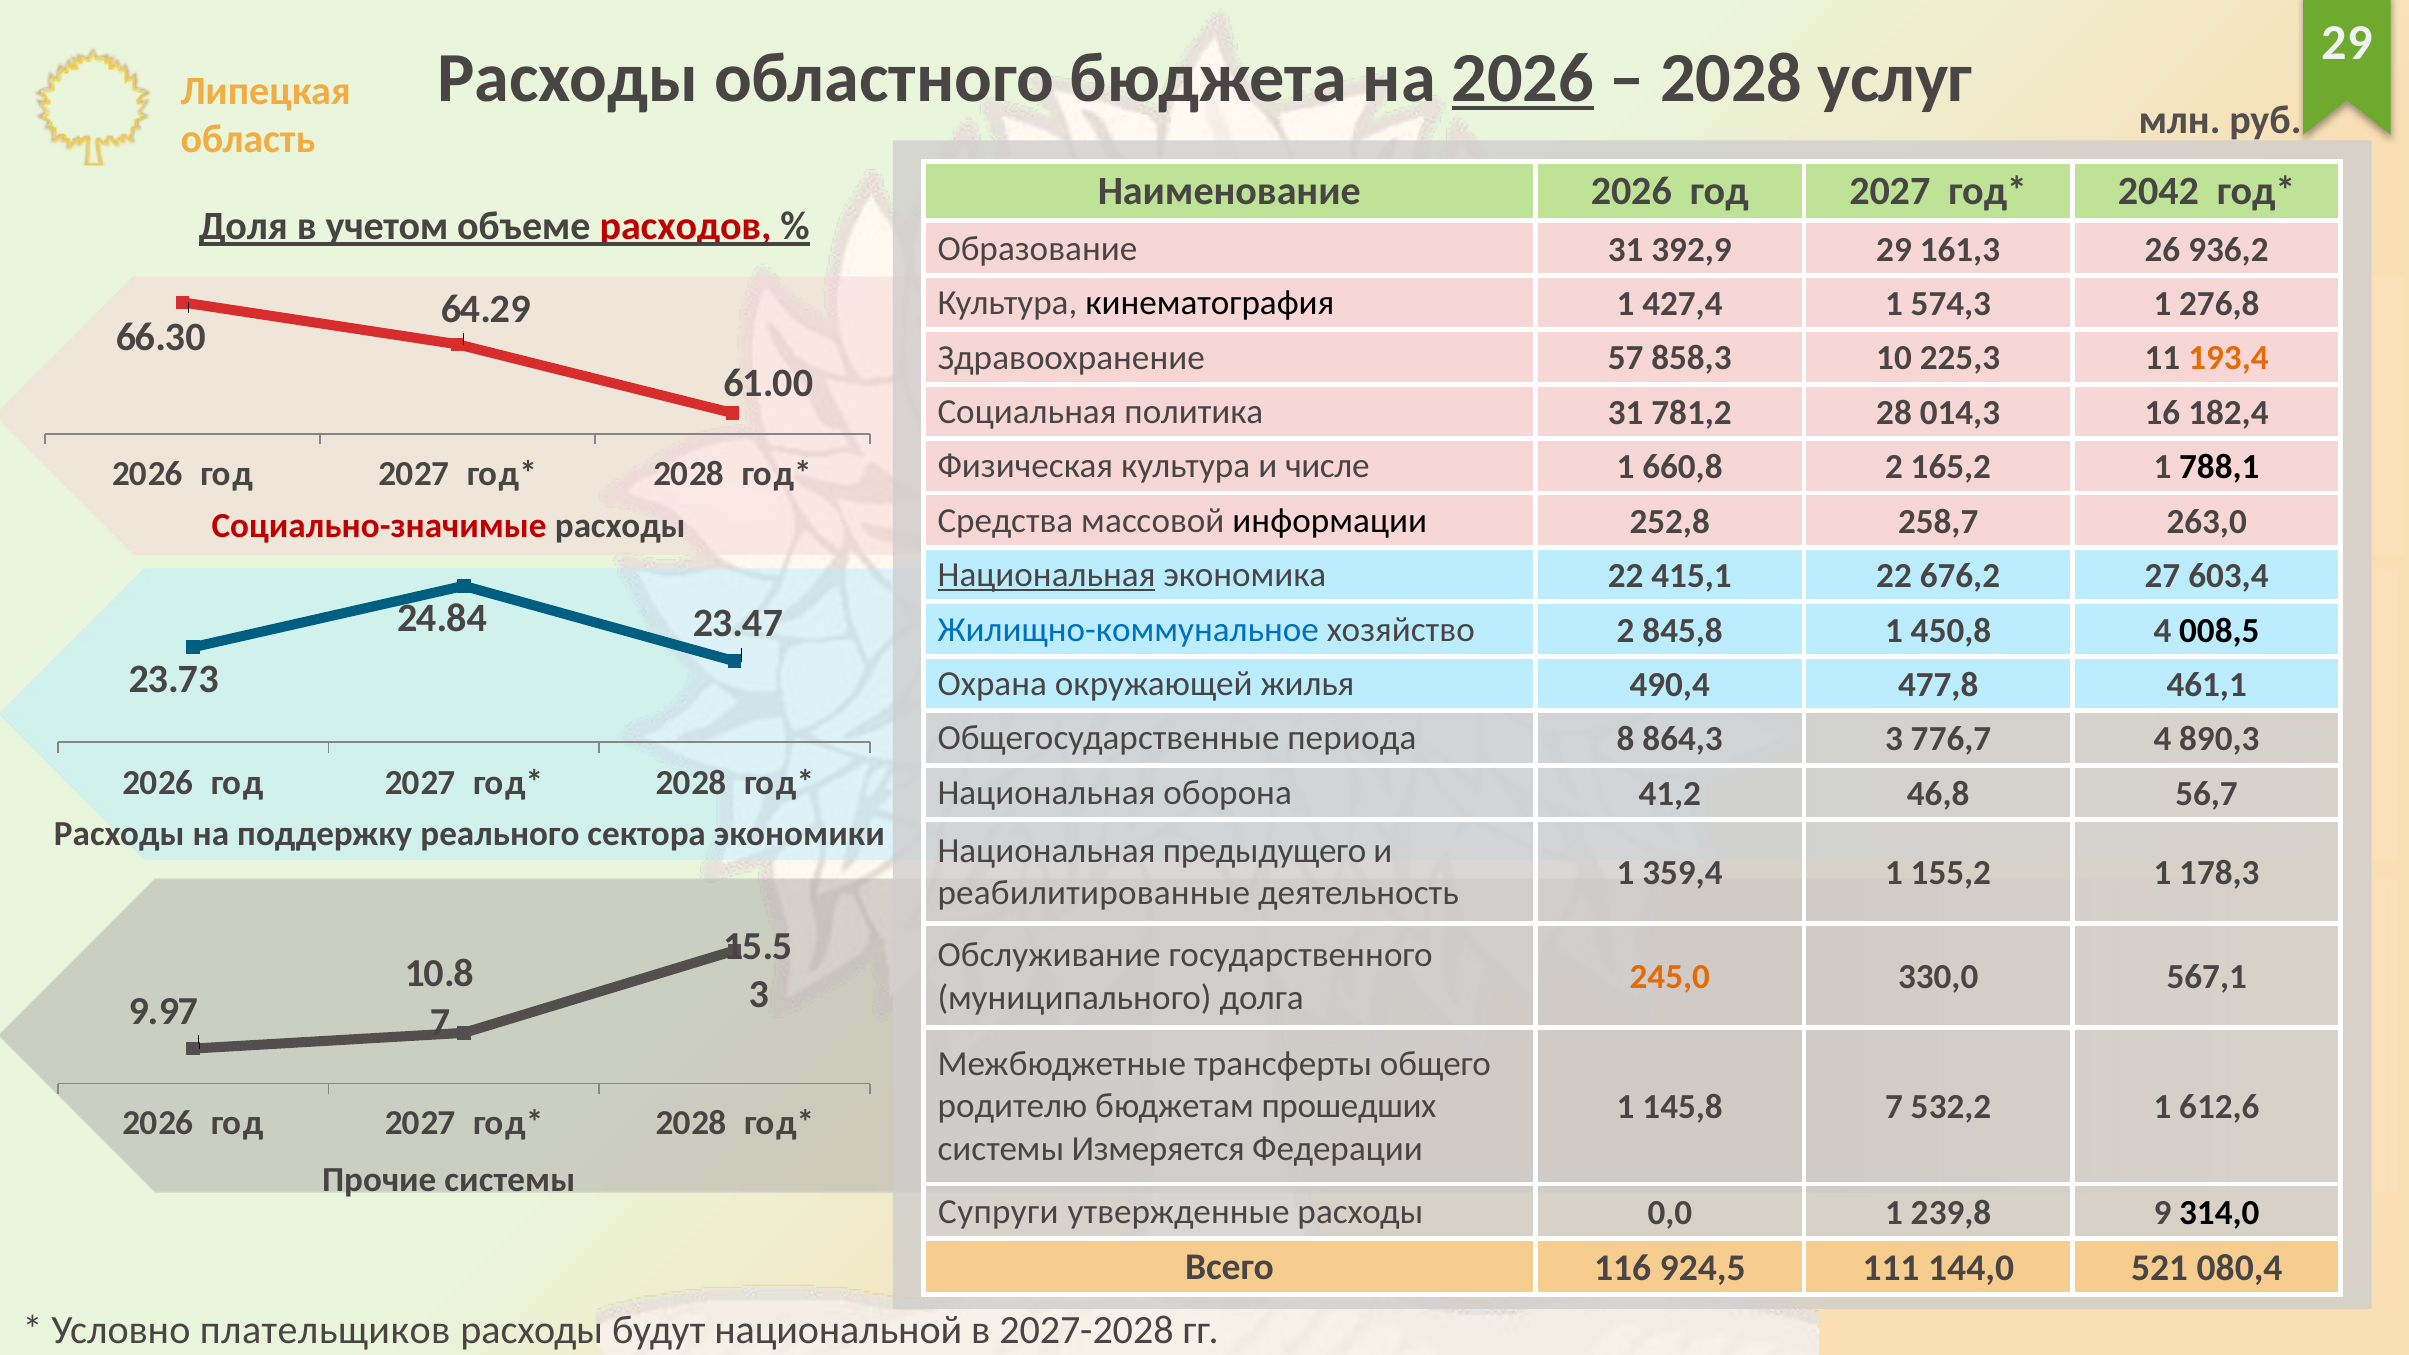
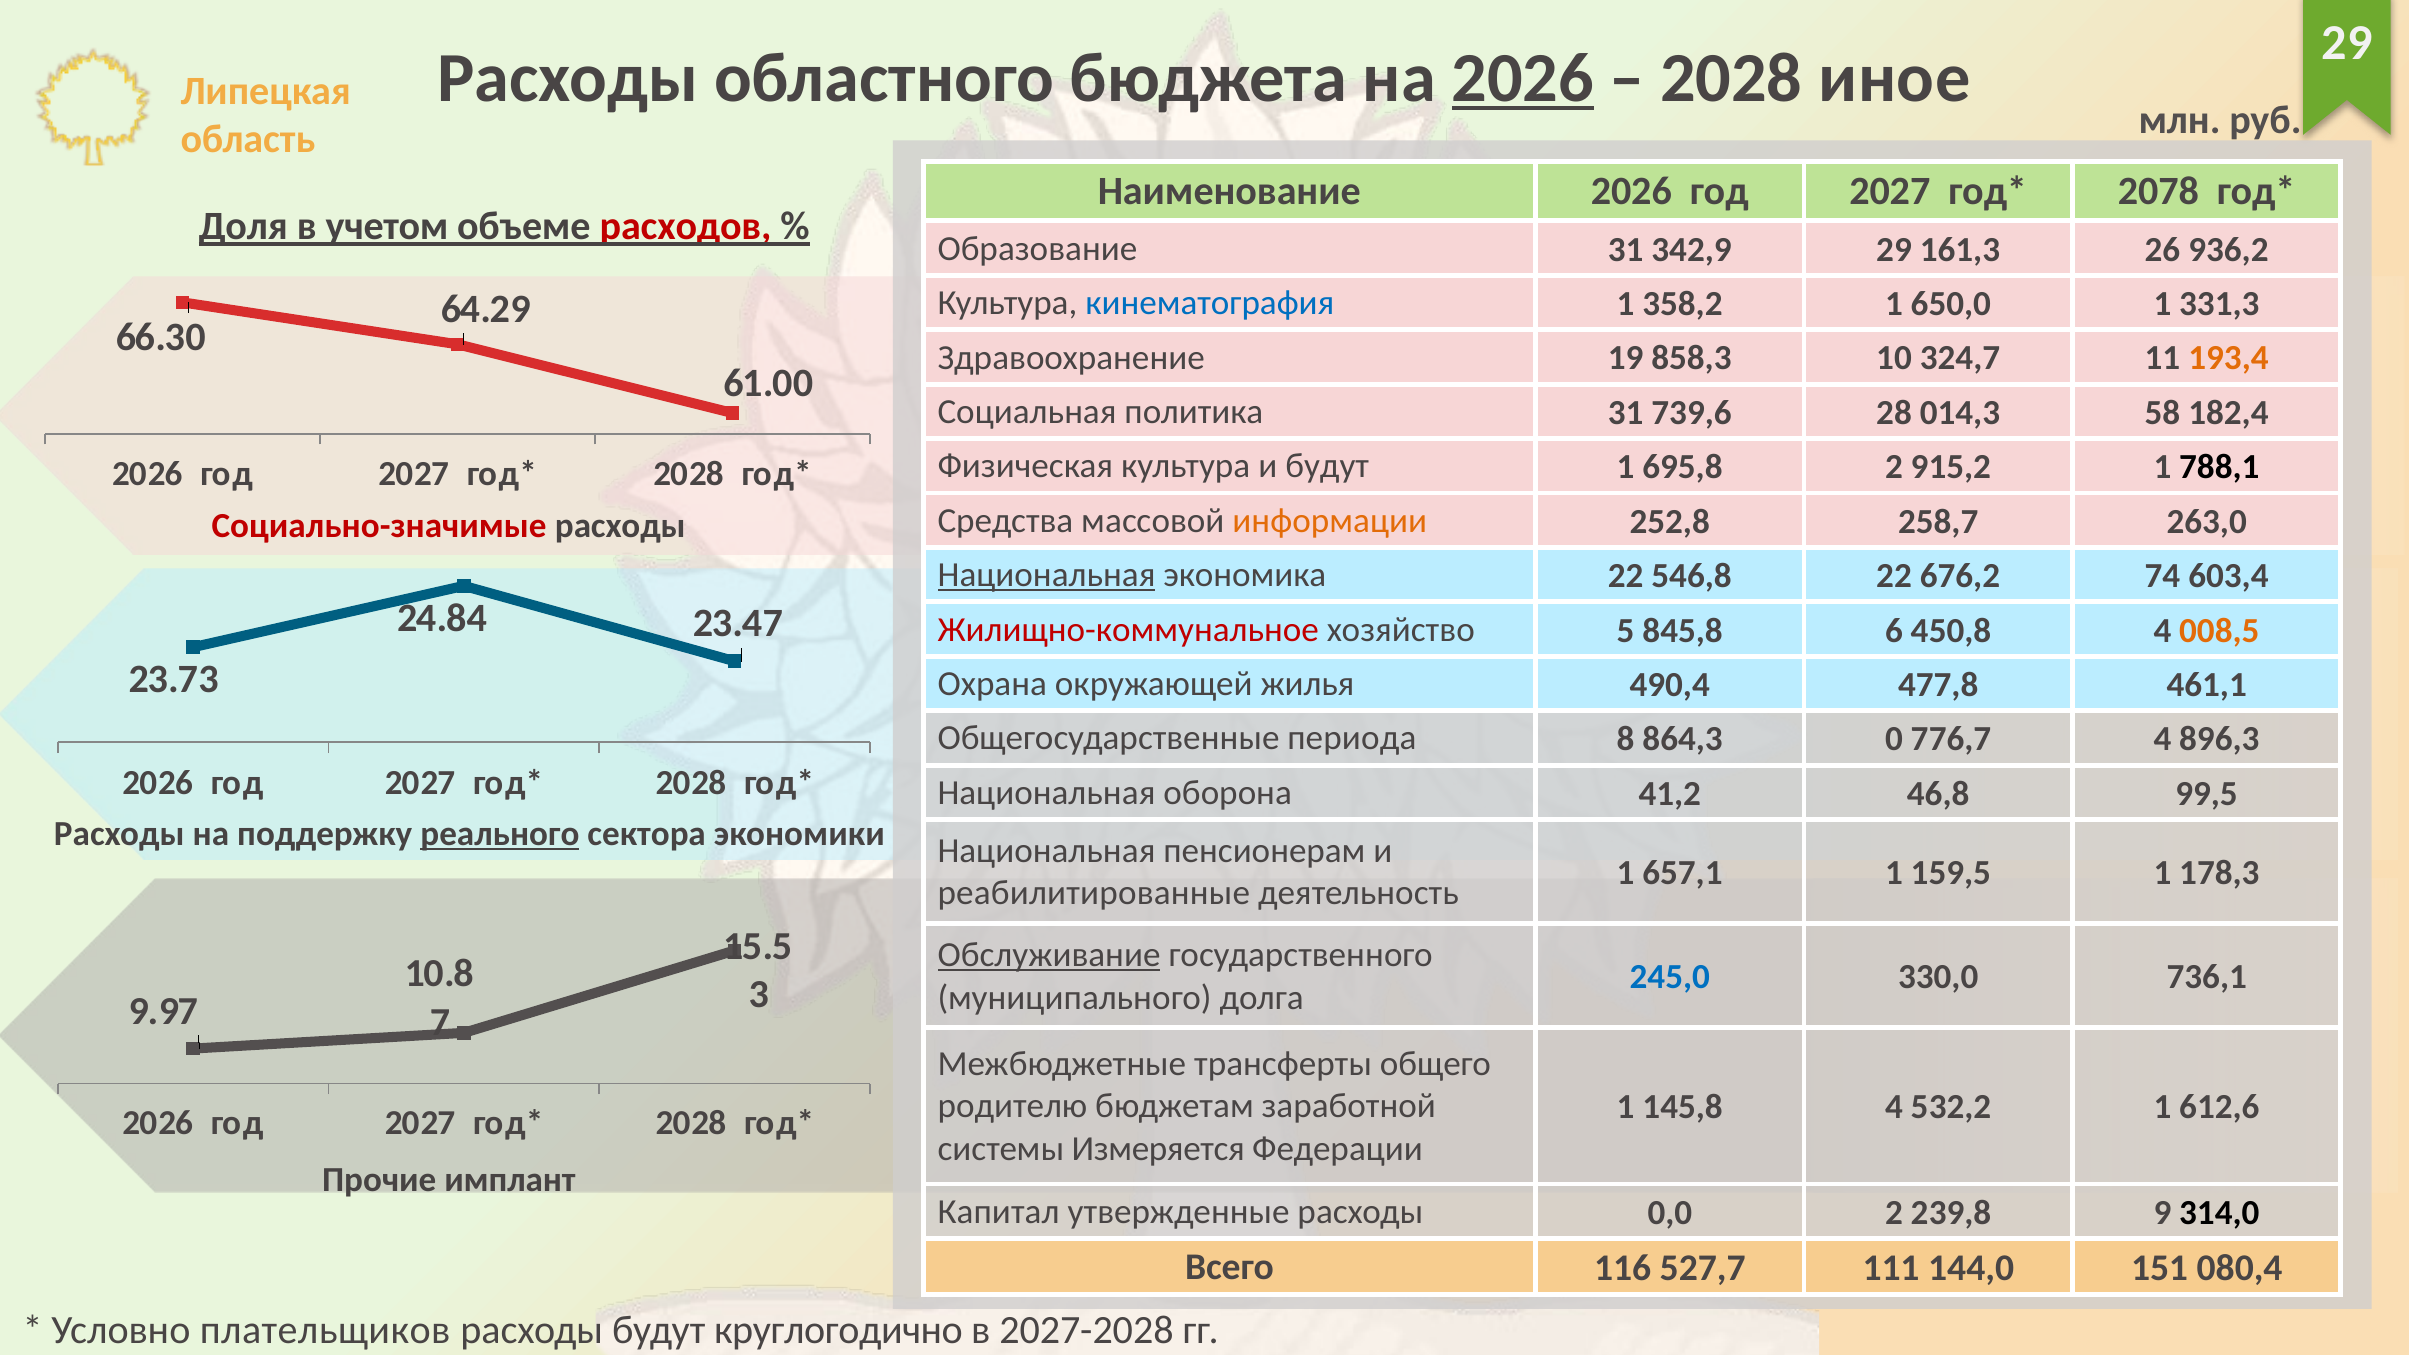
услуг: услуг -> иное
2042: 2042 -> 2078
392,9: 392,9 -> 342,9
кинематография colour: black -> blue
427,4: 427,4 -> 358,2
574,3: 574,3 -> 650,0
276,8: 276,8 -> 331,3
57: 57 -> 19
225,3: 225,3 -> 324,7
781,2: 781,2 -> 739,6
16: 16 -> 58
и числе: числе -> будут
660,8: 660,8 -> 695,8
165,2: 165,2 -> 915,2
информации colour: black -> orange
415,1: 415,1 -> 546,8
27: 27 -> 74
Жилищно-коммунальное colour: blue -> red
хозяйство 2: 2 -> 5
845,8 1: 1 -> 6
008,5 colour: black -> orange
864,3 3: 3 -> 0
890,3: 890,3 -> 896,3
56,7: 56,7 -> 99,5
реального underline: none -> present
предыдущего: предыдущего -> пенсионерам
359,4: 359,4 -> 657,1
155,2: 155,2 -> 159,5
Обслуживание underline: none -> present
245,0 colour: orange -> blue
567,1: 567,1 -> 736,1
прошедших: прошедших -> заработной
145,8 7: 7 -> 4
Прочие системы: системы -> имплант
Супруги: Супруги -> Капитал
0,0 1: 1 -> 2
924,5: 924,5 -> 527,7
521: 521 -> 151
национальной: национальной -> круглогодично
